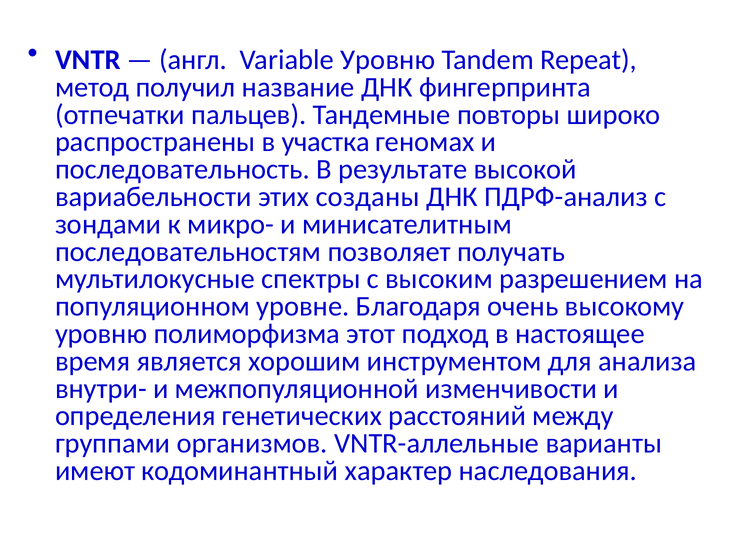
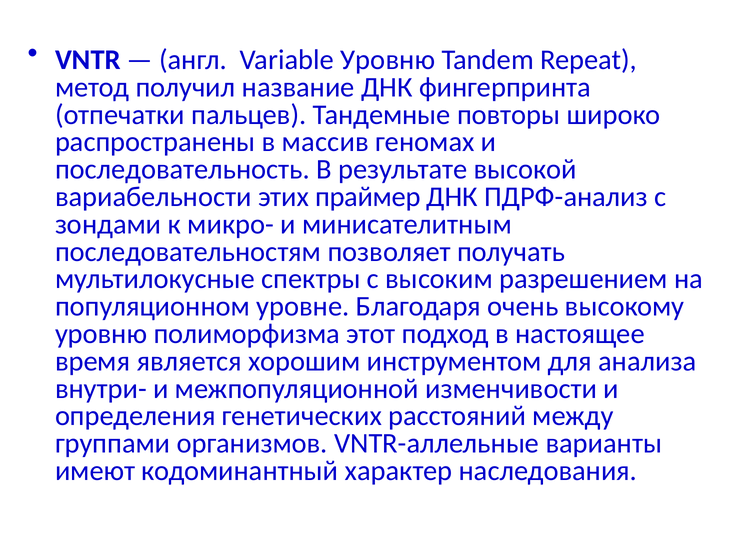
участка: участка -> массив
созданы: созданы -> праймер
